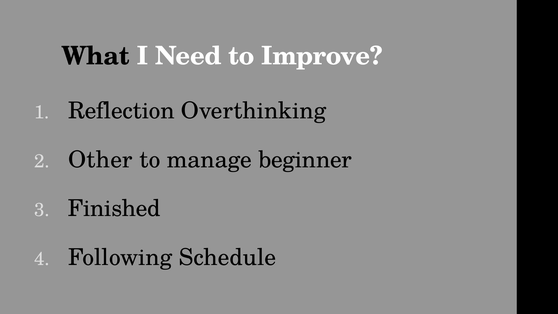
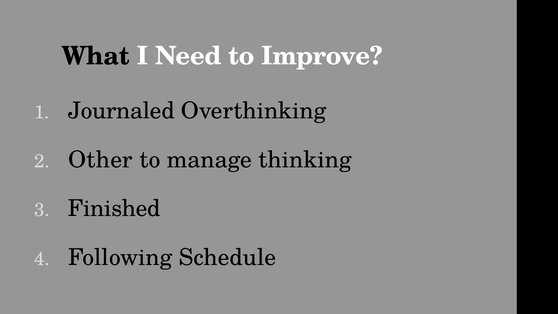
Reflection: Reflection -> Journaled
beginner: beginner -> thinking
